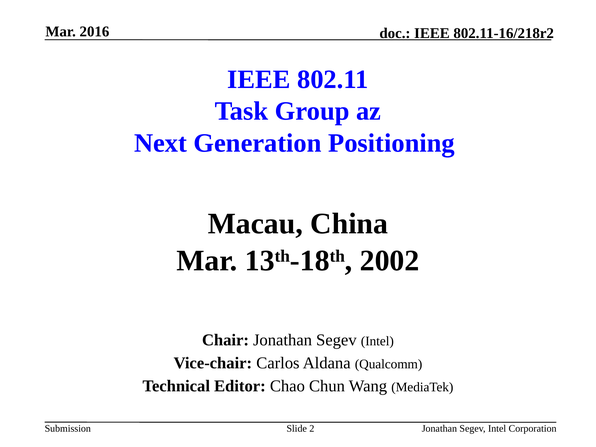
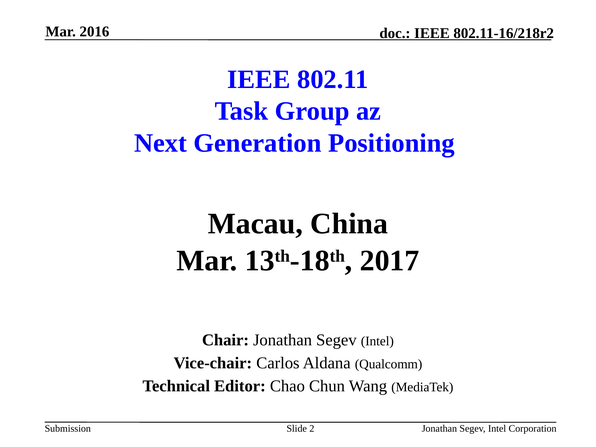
2002: 2002 -> 2017
